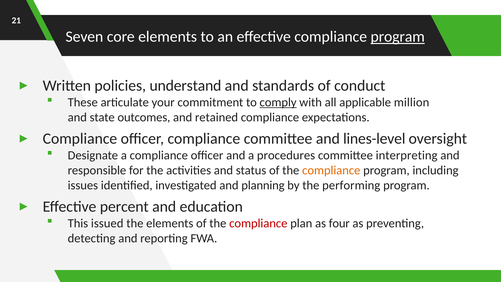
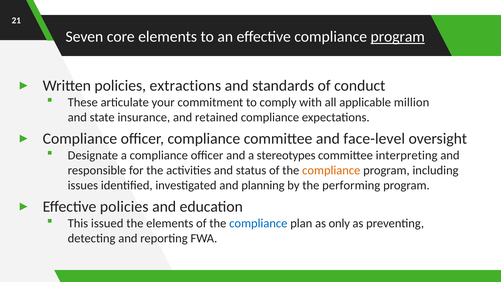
understand: understand -> extractions
comply underline: present -> none
outcomes: outcomes -> insurance
lines-level: lines-level -> face-level
procedures: procedures -> stereotypes
Effective percent: percent -> policies
compliance at (258, 223) colour: red -> blue
four: four -> only
